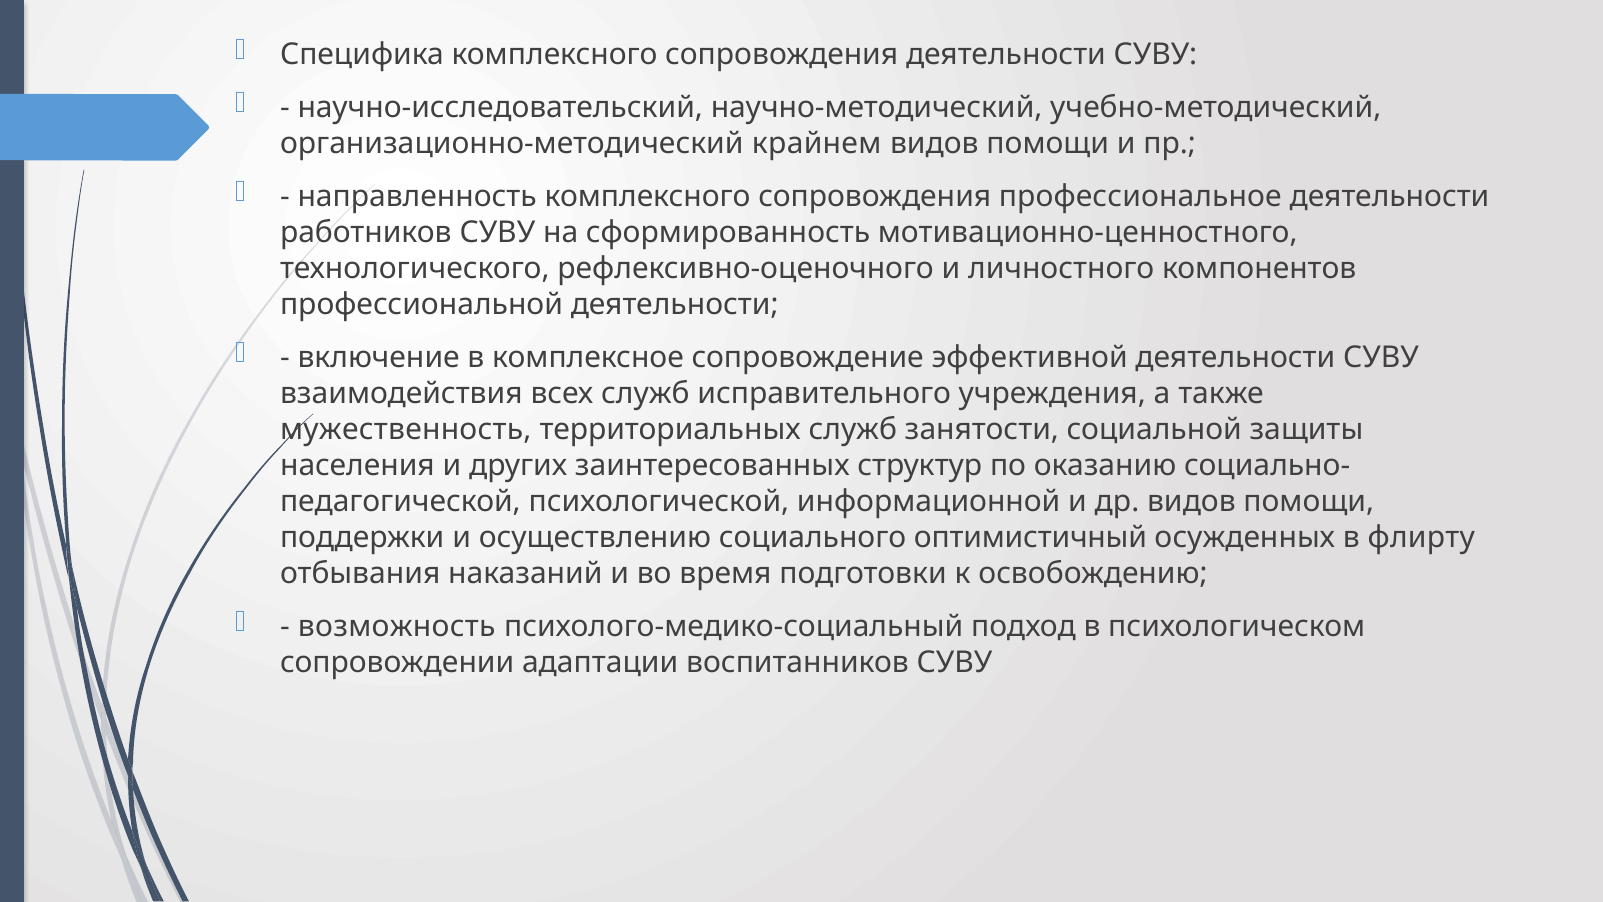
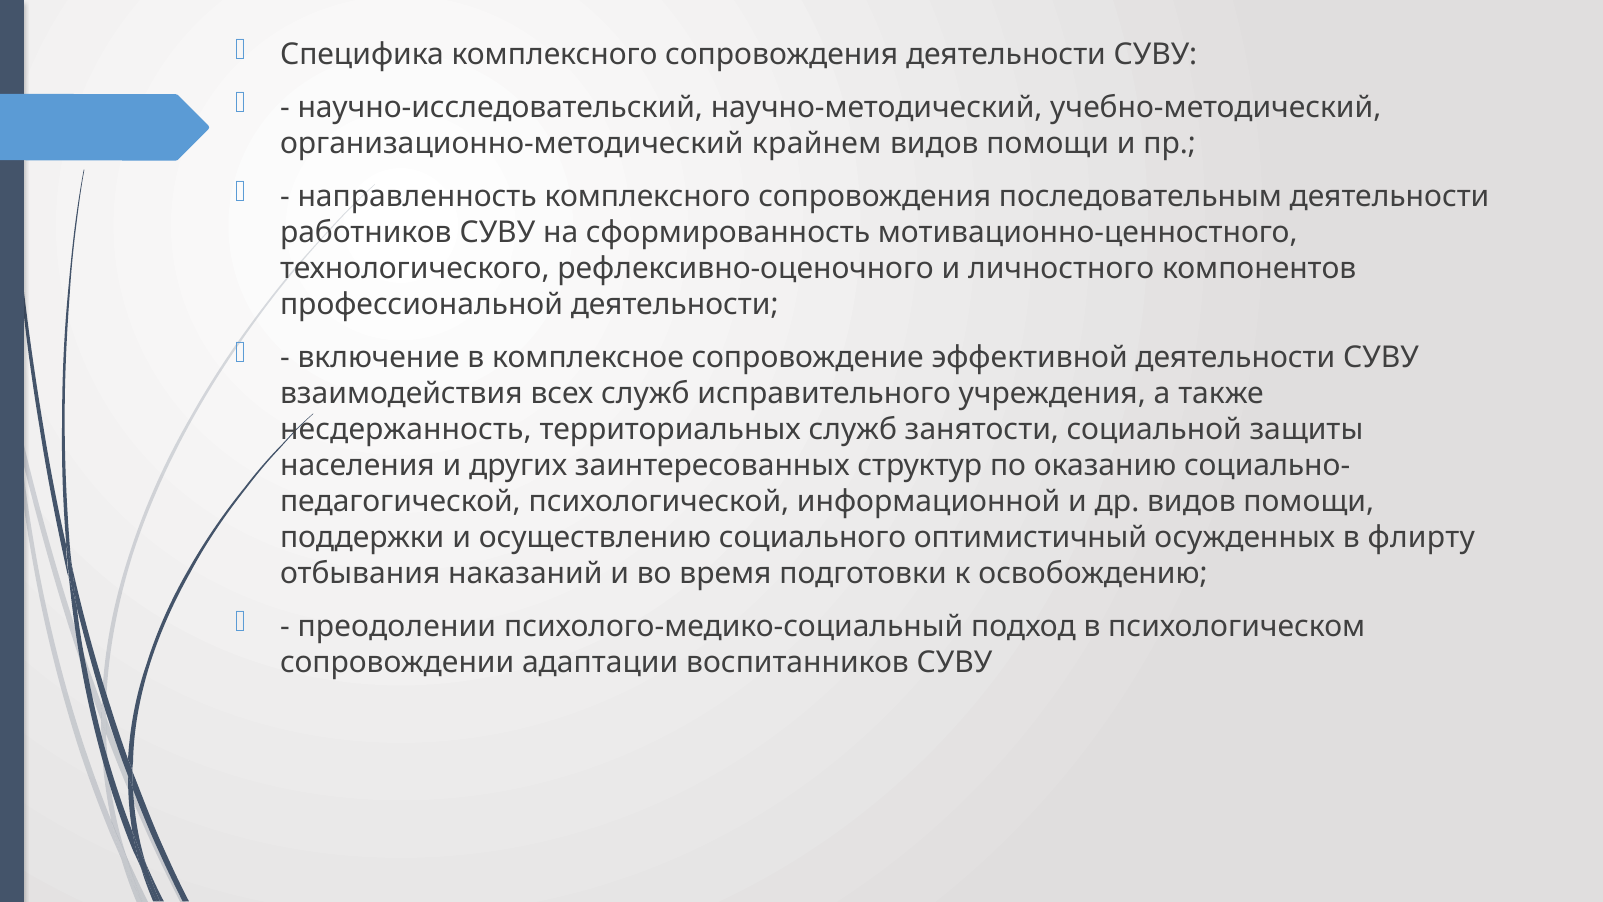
профессиональное: профессиональное -> последовательным
мужественность: мужественность -> несдержанность
возможность: возможность -> преодолении
